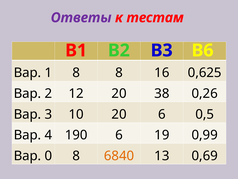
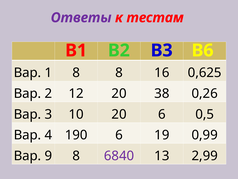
0: 0 -> 9
6840 colour: orange -> purple
0,69: 0,69 -> 2,99
